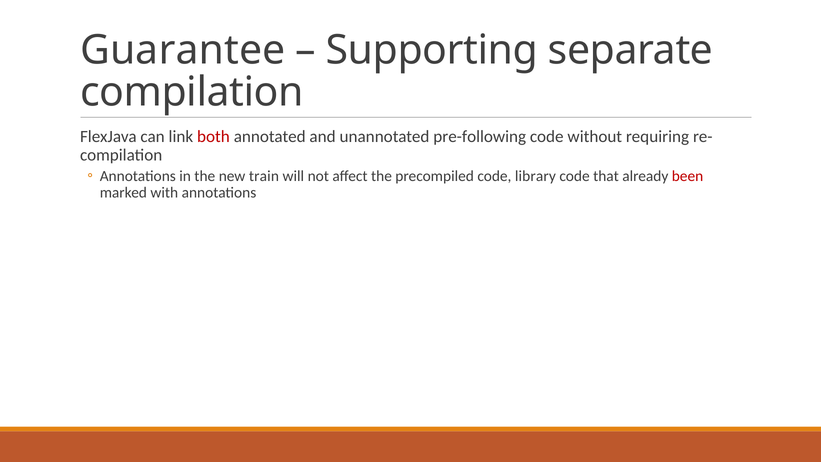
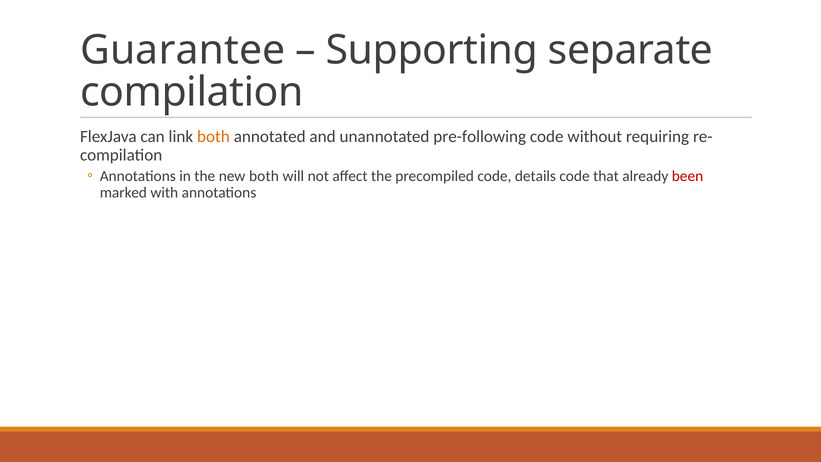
both at (213, 137) colour: red -> orange
new train: train -> both
library: library -> details
